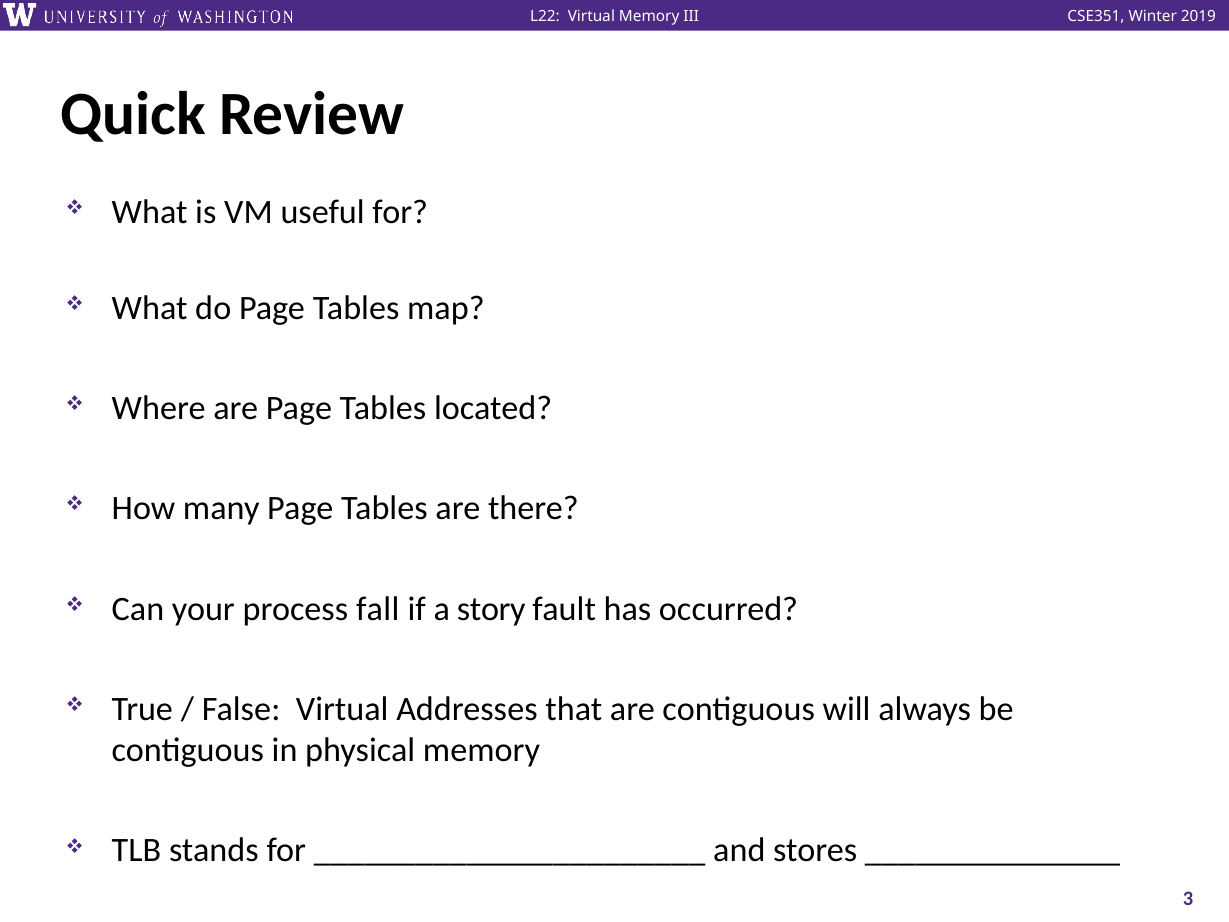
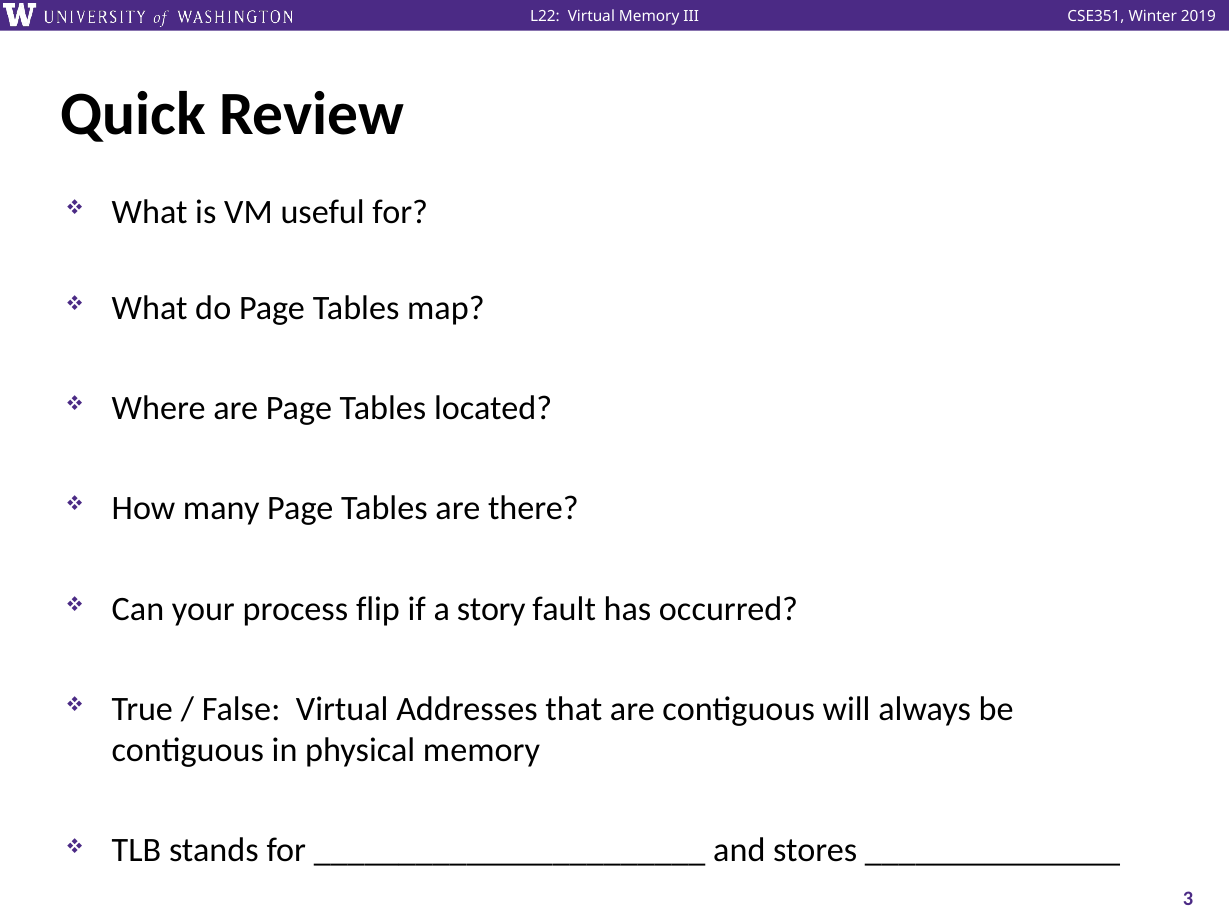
fall: fall -> flip
